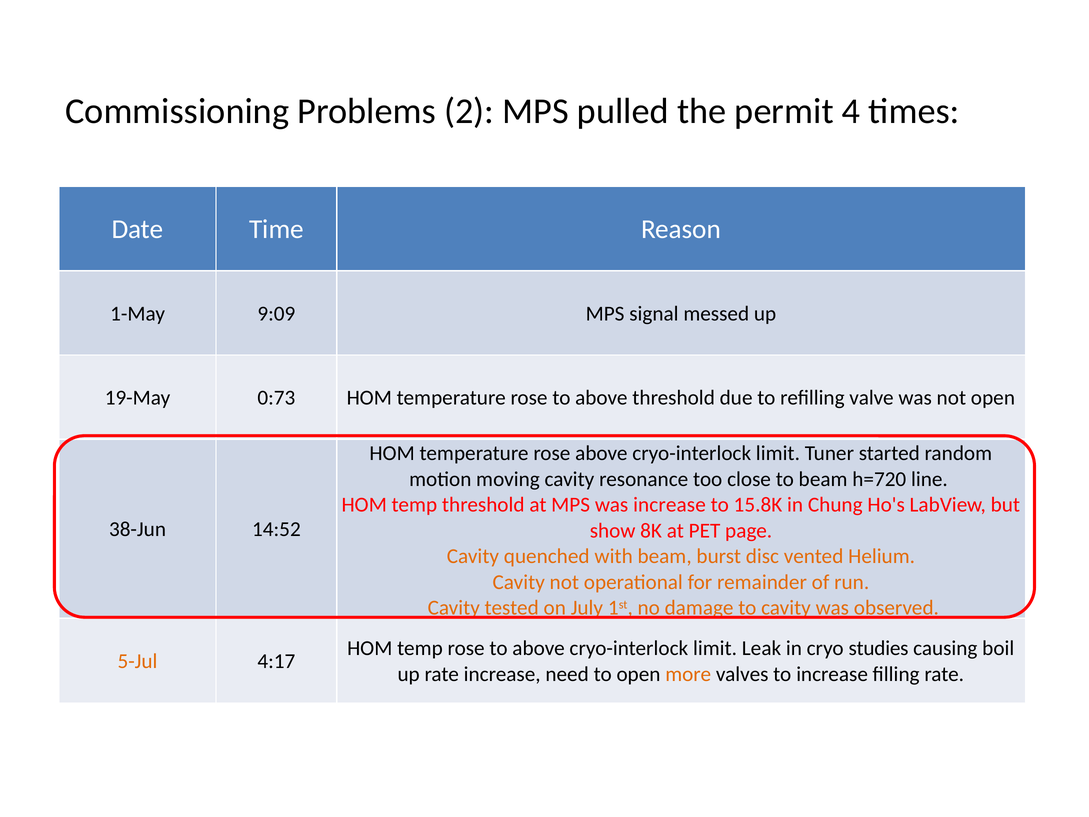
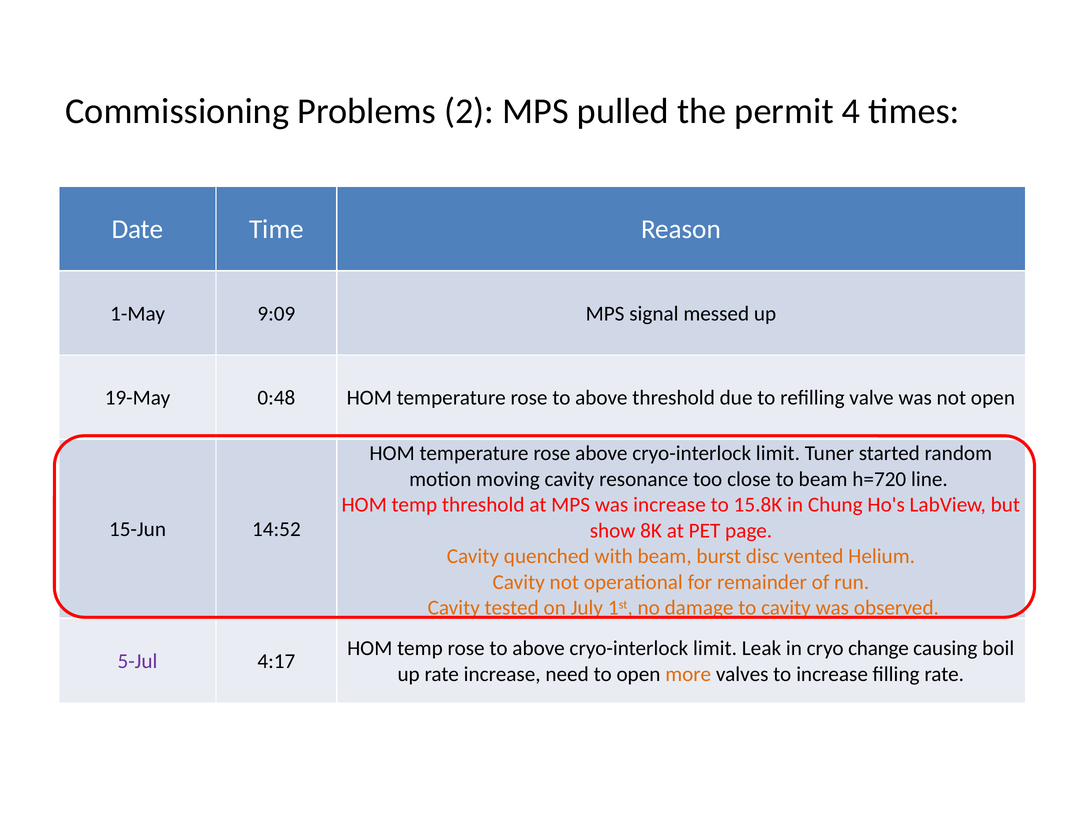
0:73: 0:73 -> 0:48
38-Jun: 38-Jun -> 15-Jun
studies: studies -> change
5-Jul colour: orange -> purple
